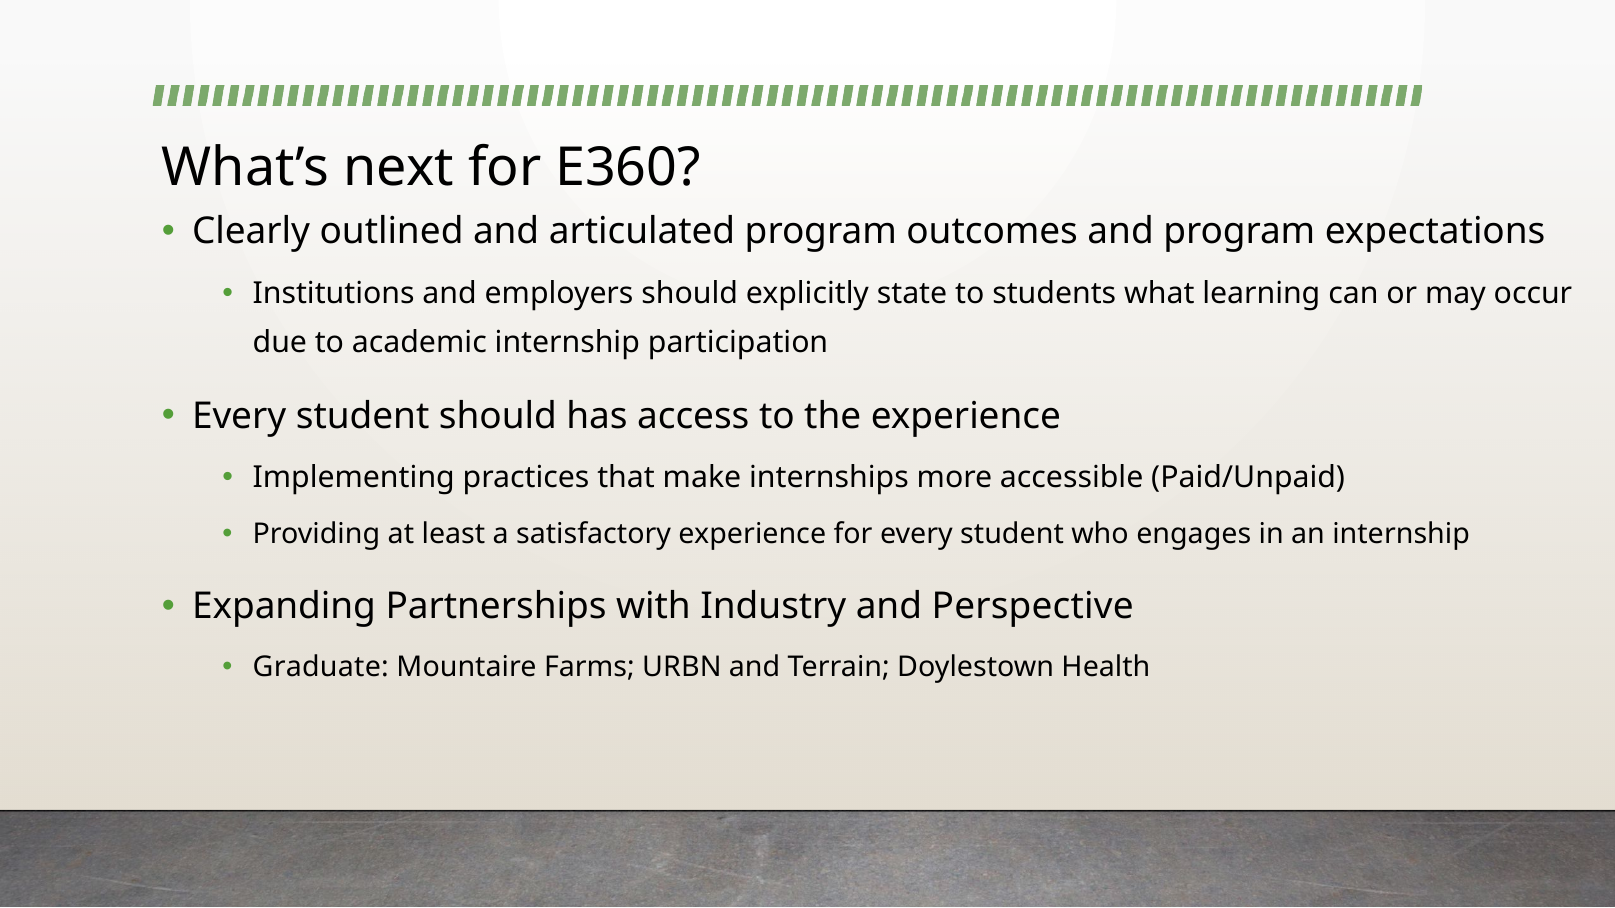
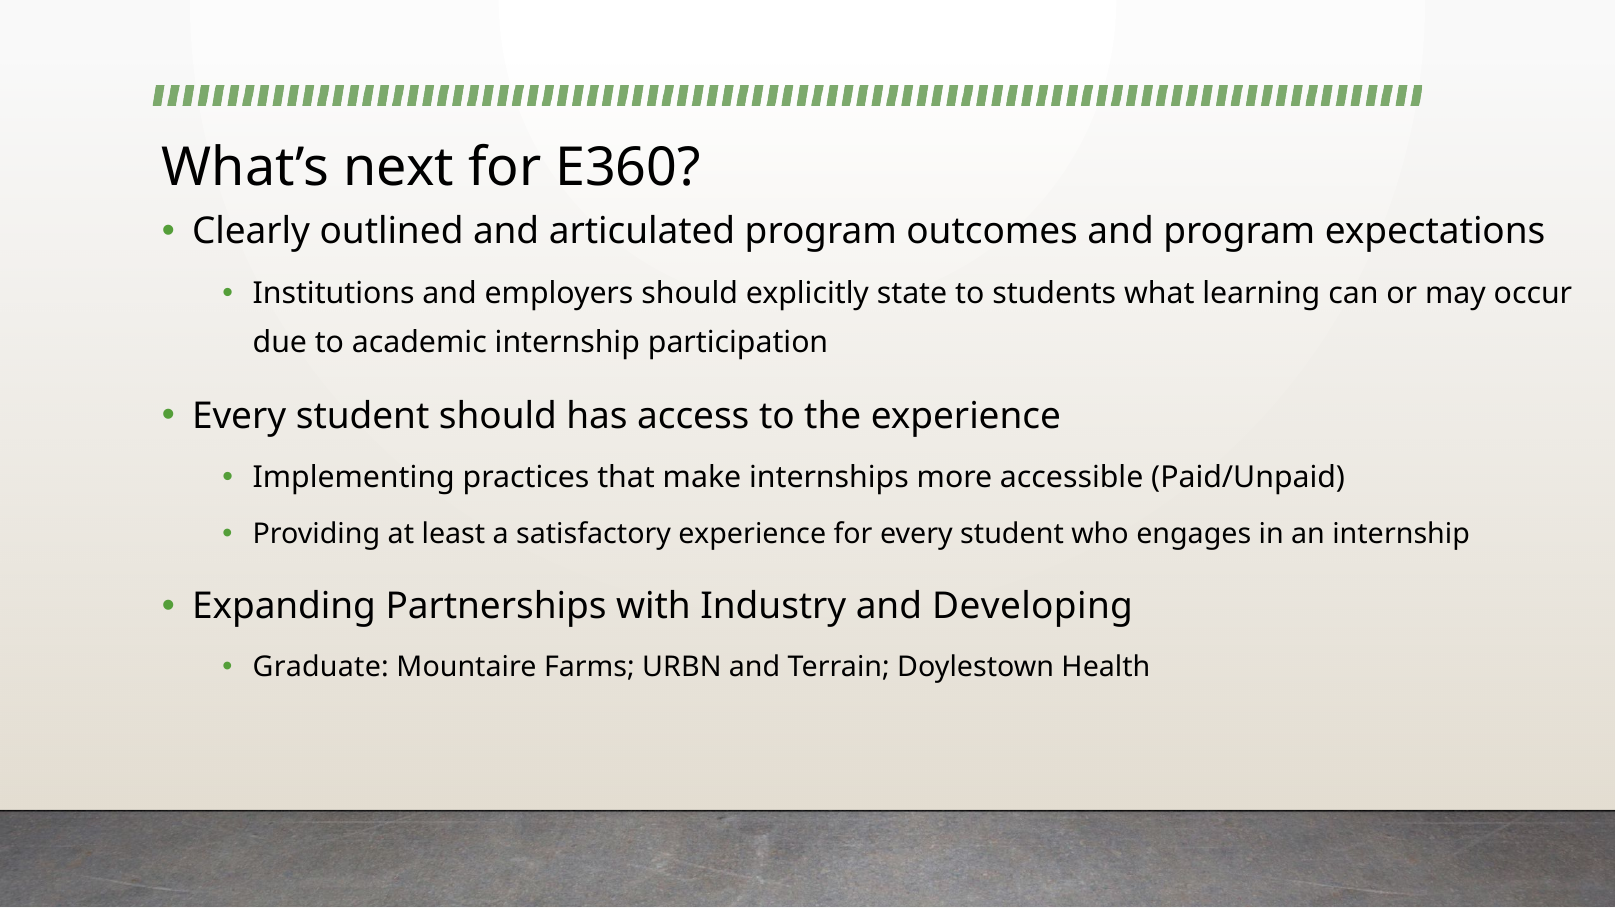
Perspective: Perspective -> Developing
